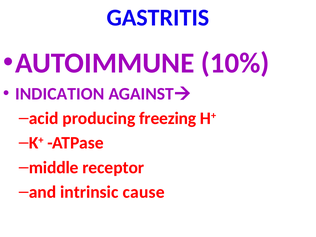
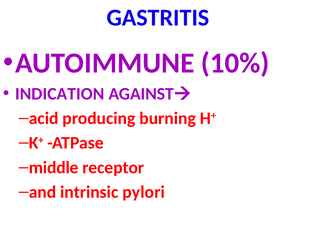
freezing: freezing -> burning
cause: cause -> pylori
